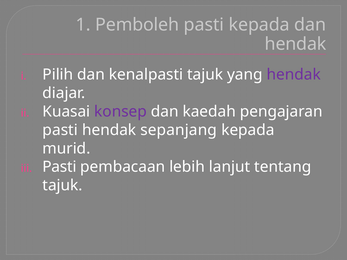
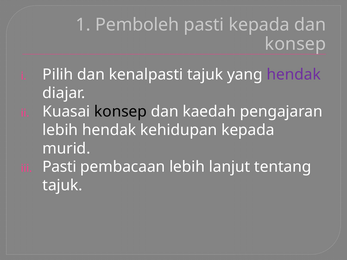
hendak at (296, 44): hendak -> konsep
konsep at (121, 112) colour: purple -> black
pasti at (60, 130): pasti -> lebih
sepanjang: sepanjang -> kehidupan
